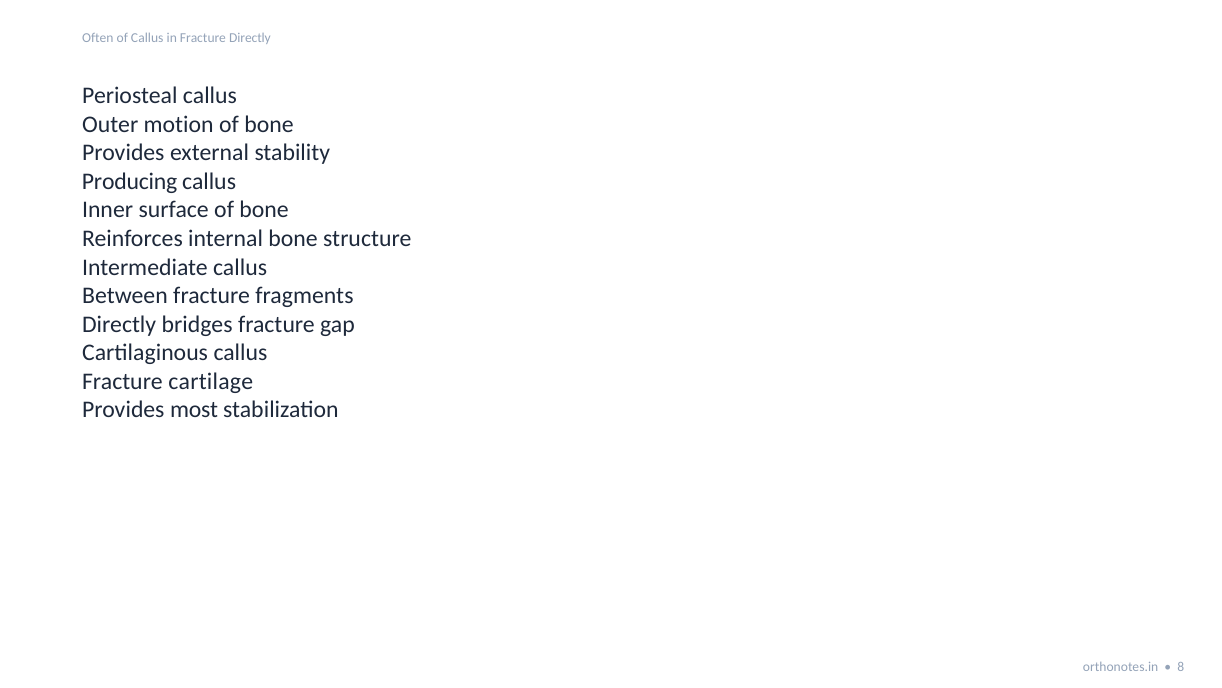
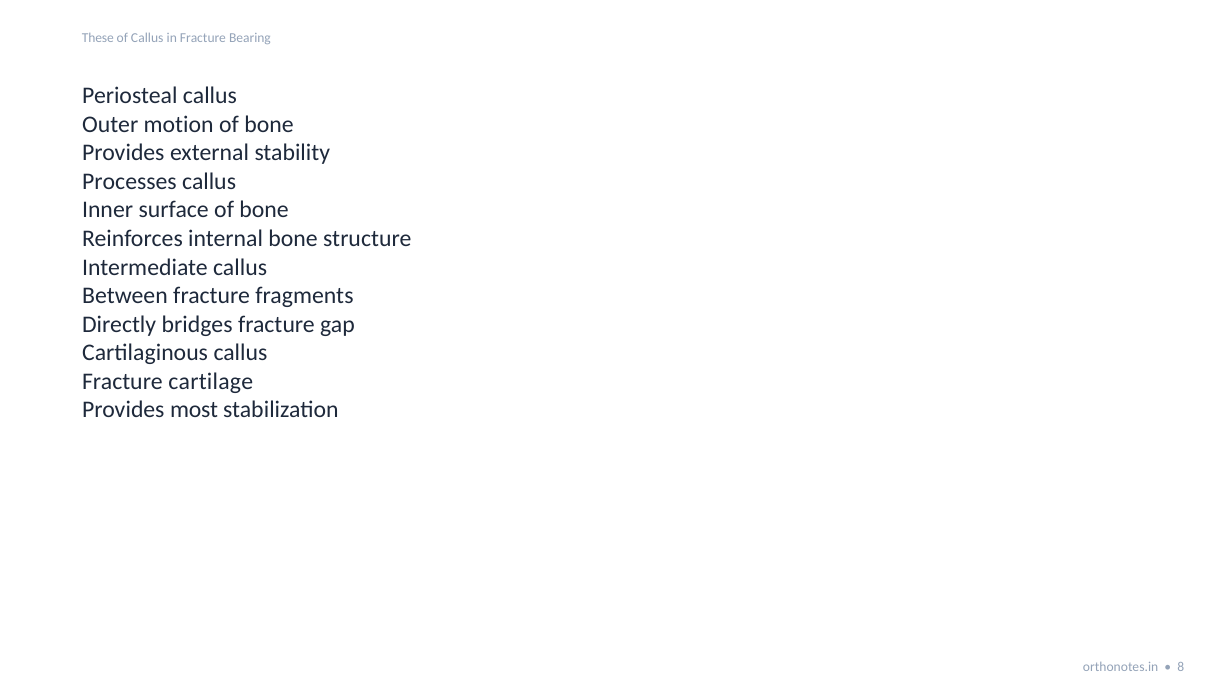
Often: Often -> These
Fracture Directly: Directly -> Bearing
Producing: Producing -> Processes
